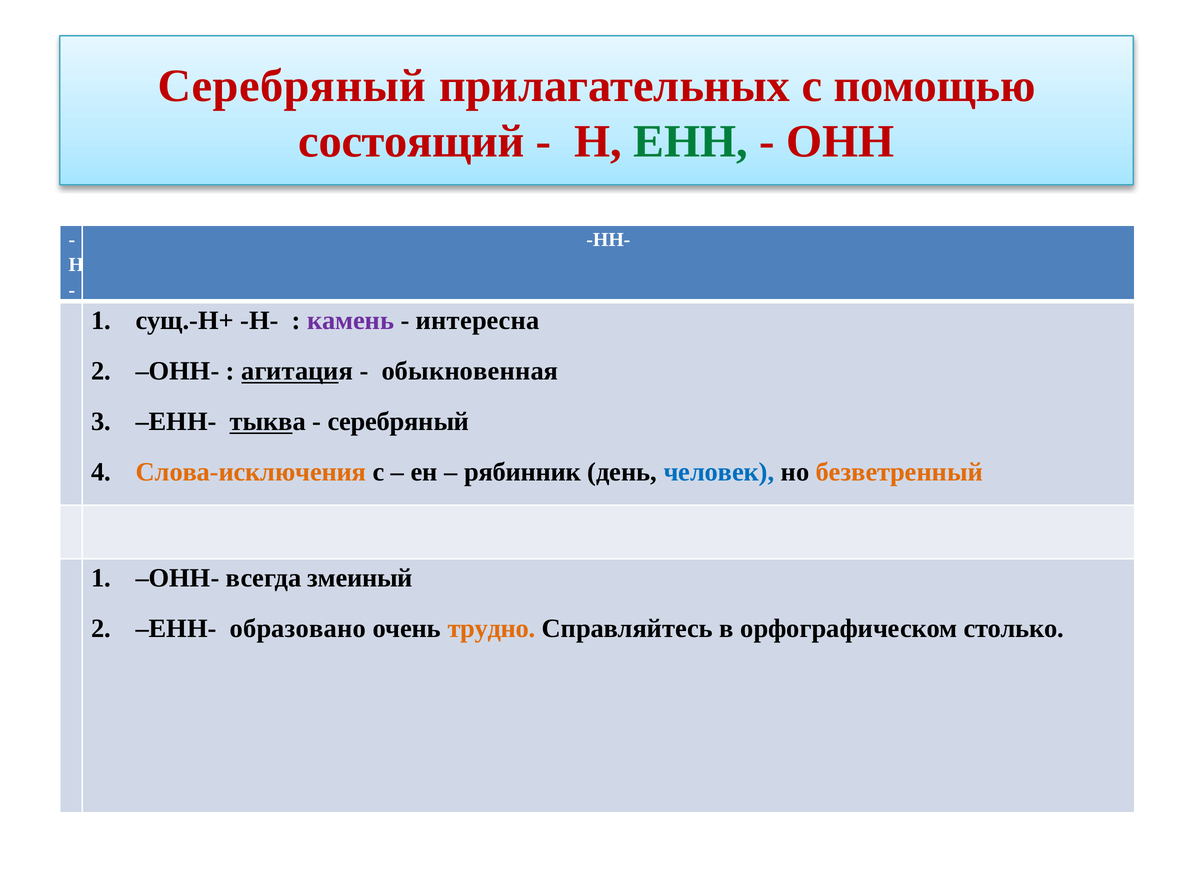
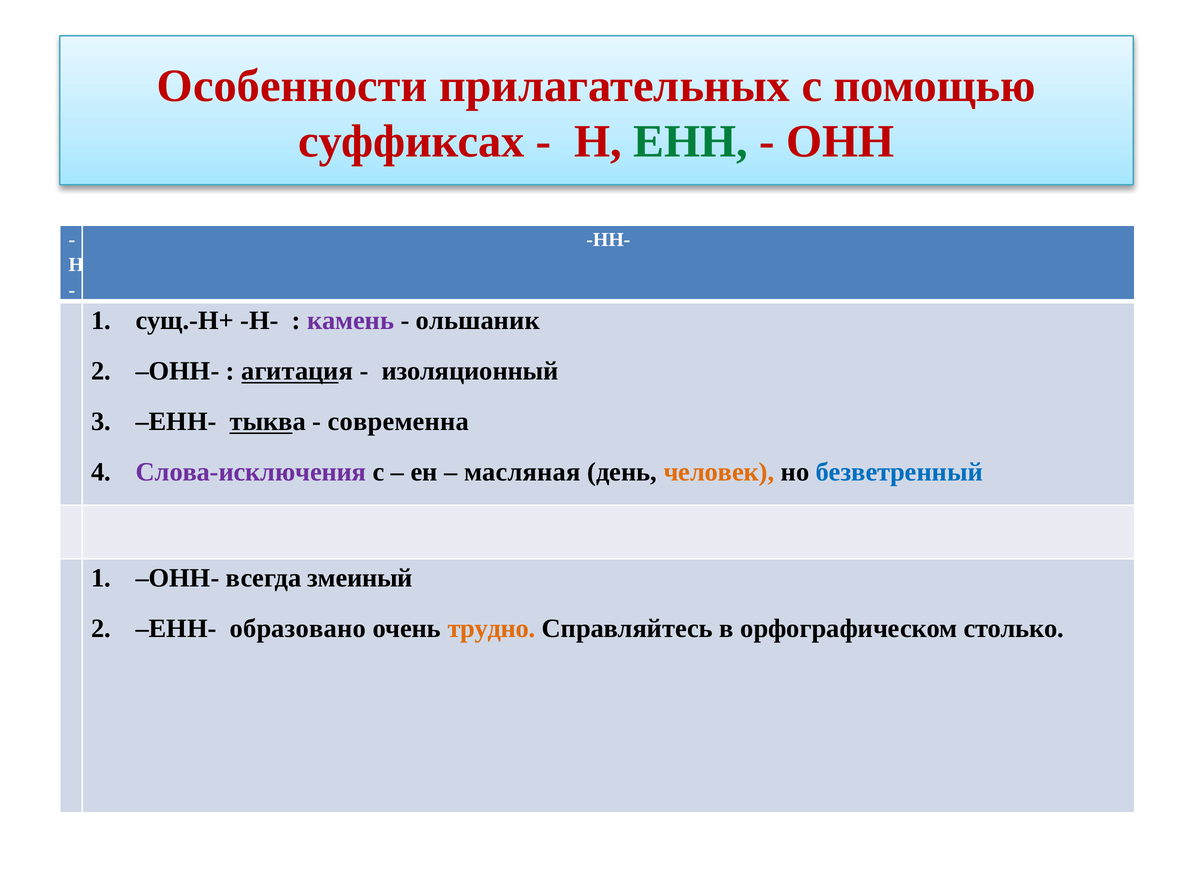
Серебряный at (292, 86): Серебряный -> Особенности
состоящий: состоящий -> суффиксах
интересна: интересна -> ольшаник
обыкновенная: обыкновенная -> изоляционный
серебряный at (399, 422): серебряный -> современна
Слова-исключения colour: orange -> purple
рябинник: рябинник -> масляная
человек colour: blue -> orange
безветренный colour: orange -> blue
